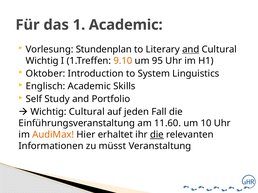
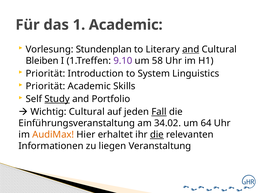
Wichtig at (42, 61): Wichtig -> Bleiben
9.10 colour: orange -> purple
95: 95 -> 58
Oktober at (46, 74): Oktober -> Priorität
Englisch at (46, 86): Englisch -> Priorität
Study underline: none -> present
Fall underline: none -> present
11.60: 11.60 -> 34.02
10: 10 -> 64
müsst: müsst -> liegen
